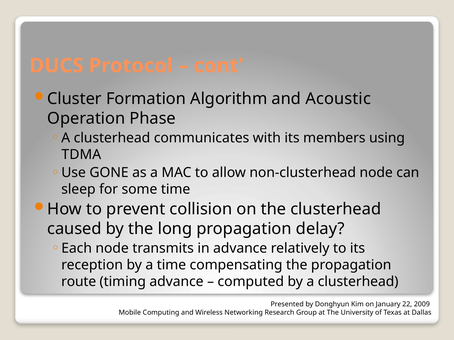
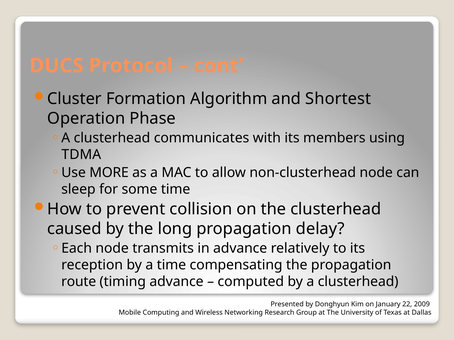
Acoustic: Acoustic -> Shortest
GONE: GONE -> MORE
